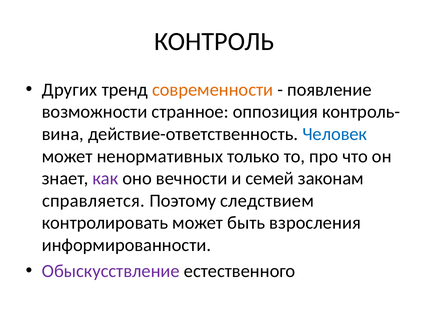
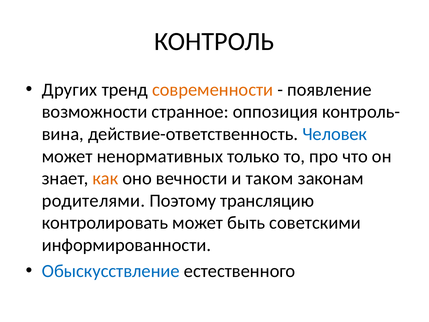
как colour: purple -> orange
семей: семей -> таком
справляется: справляется -> родителями
следствием: следствием -> трансляцию
взросления: взросления -> советскими
Обыскусствление colour: purple -> blue
